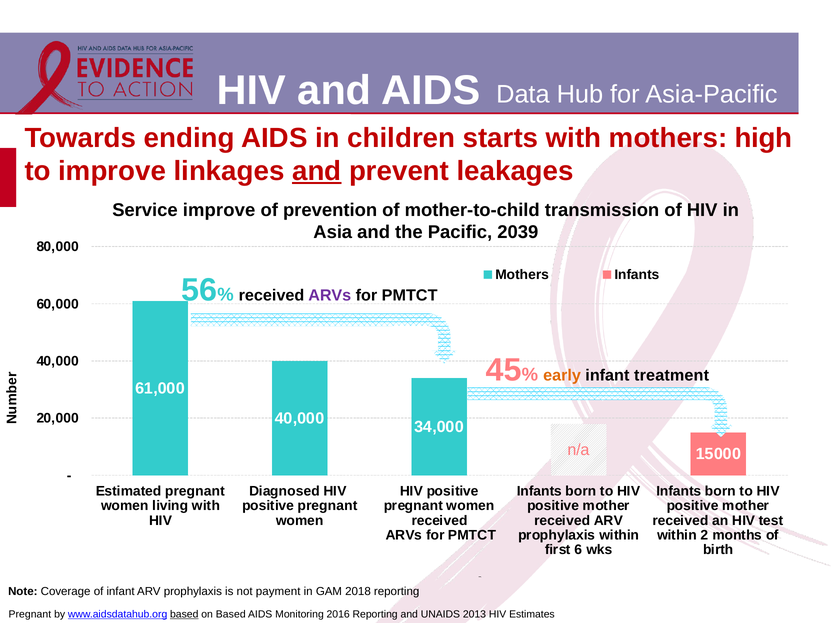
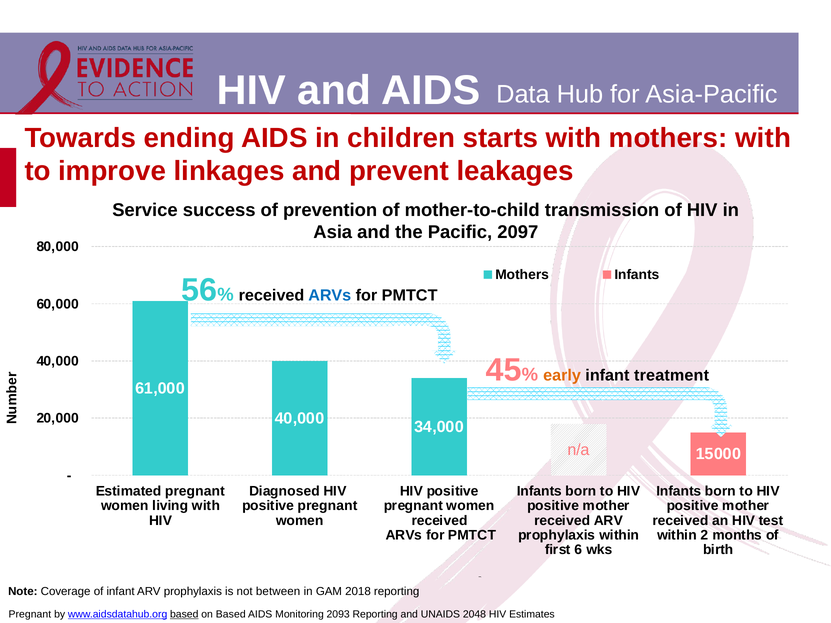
mothers high: high -> with
and at (317, 171) underline: present -> none
Service improve: improve -> success
2039: 2039 -> 2097
ARVs at (330, 296) colour: purple -> blue
payment: payment -> between
2016: 2016 -> 2093
2013: 2013 -> 2048
